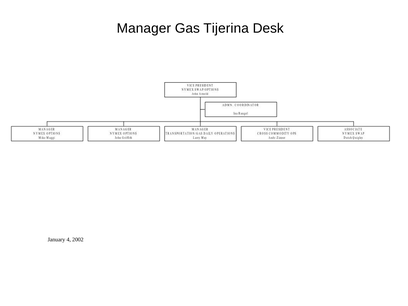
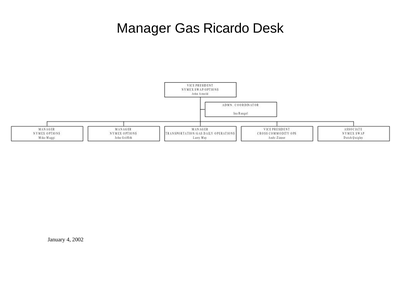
Tijerina: Tijerina -> Ricardo
